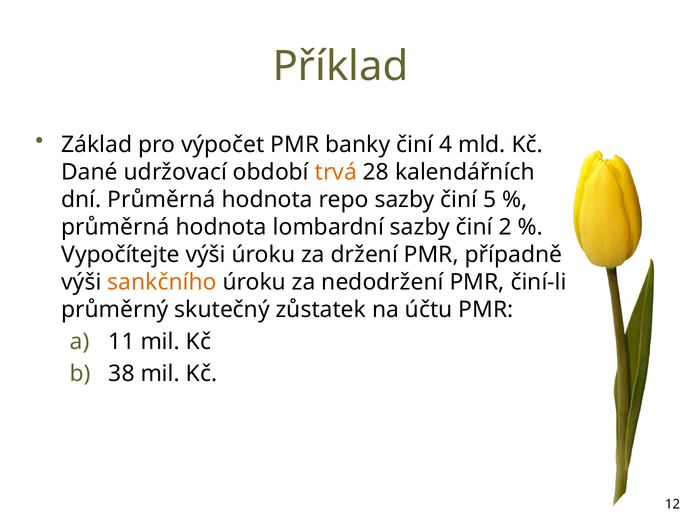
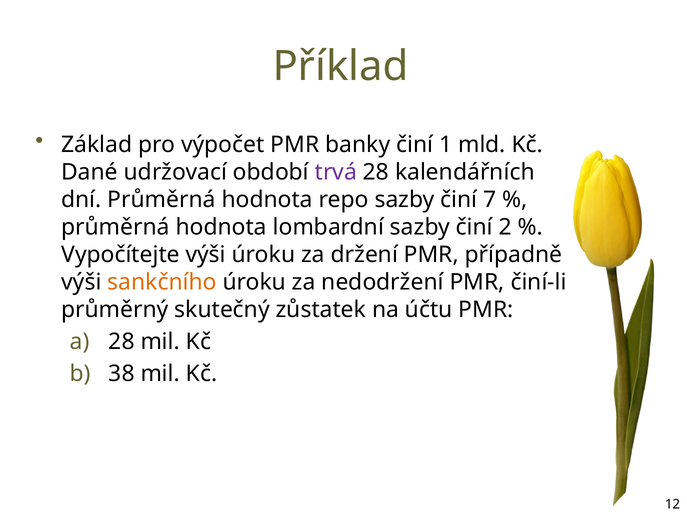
4: 4 -> 1
trvá colour: orange -> purple
5: 5 -> 7
11 at (122, 342): 11 -> 28
